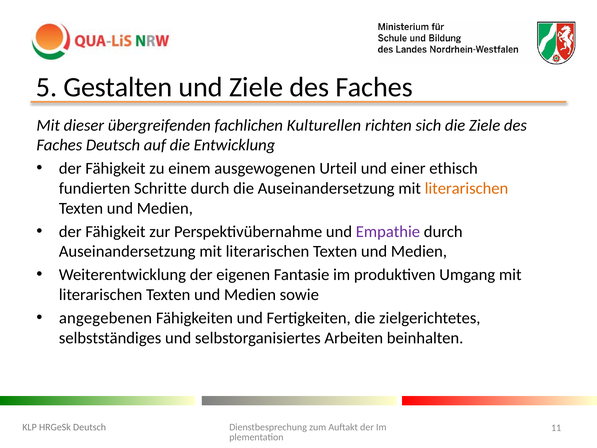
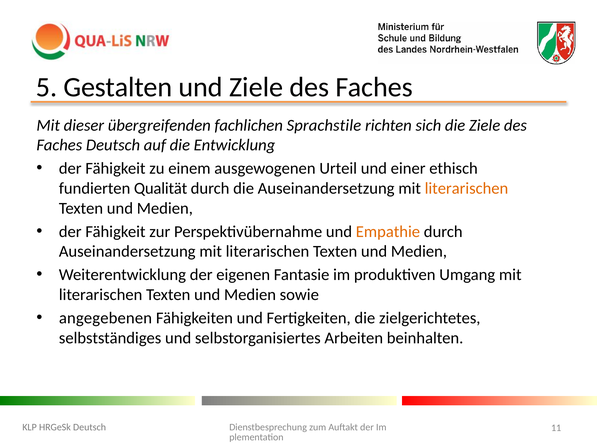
Kulturellen: Kulturellen -> Sprachstile
Schritte: Schritte -> Qualität
Empathie colour: purple -> orange
